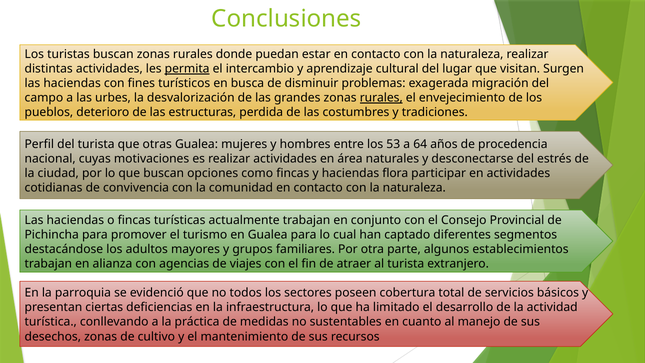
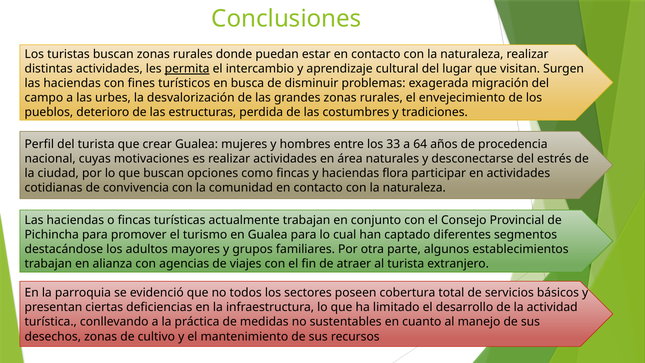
rurales at (381, 98) underline: present -> none
otras: otras -> crear
53: 53 -> 33
